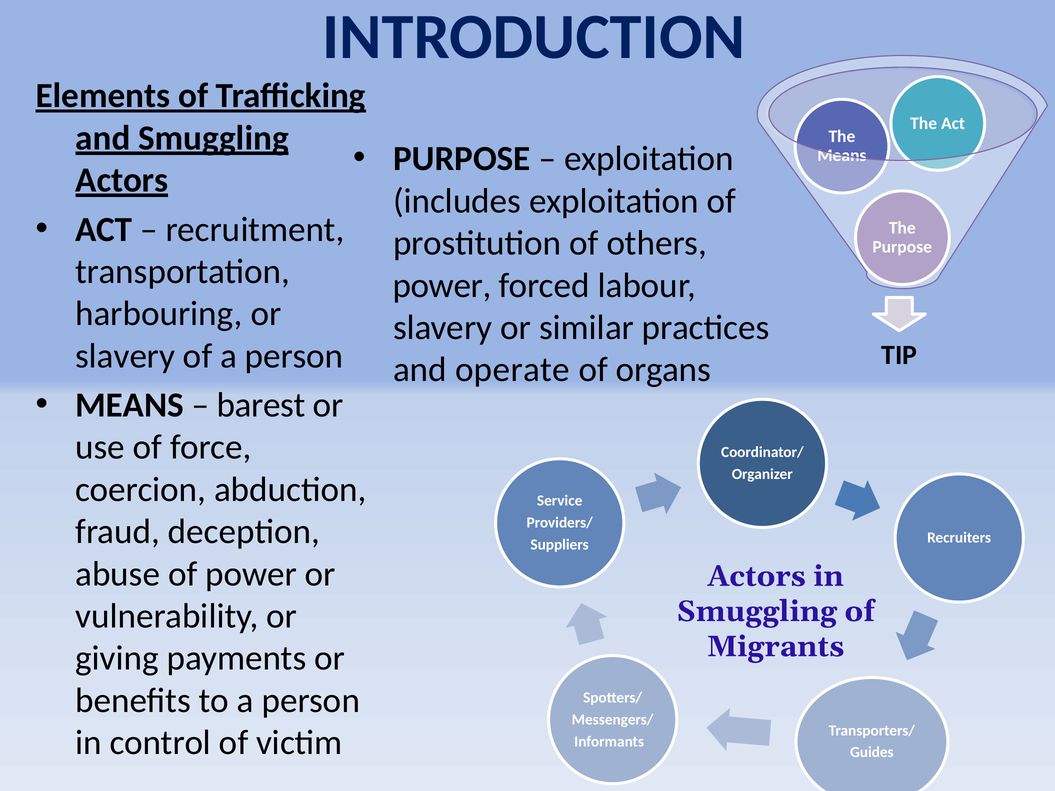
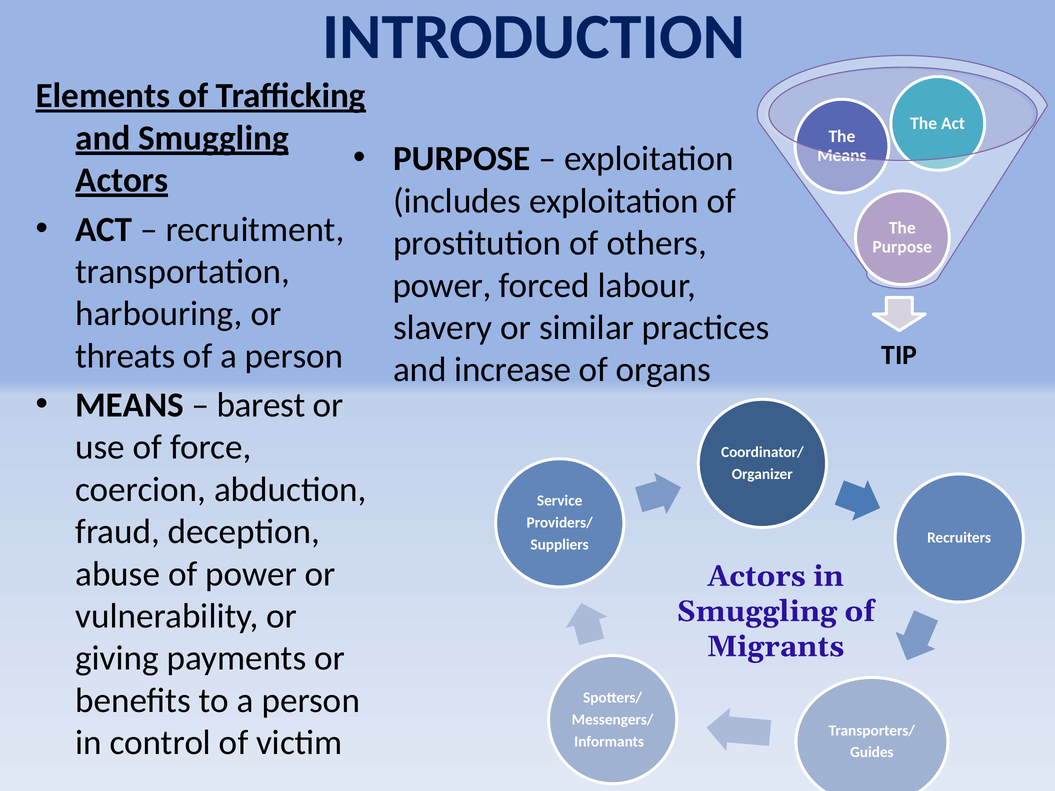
slavery at (125, 356): slavery -> threats
operate: operate -> increase
